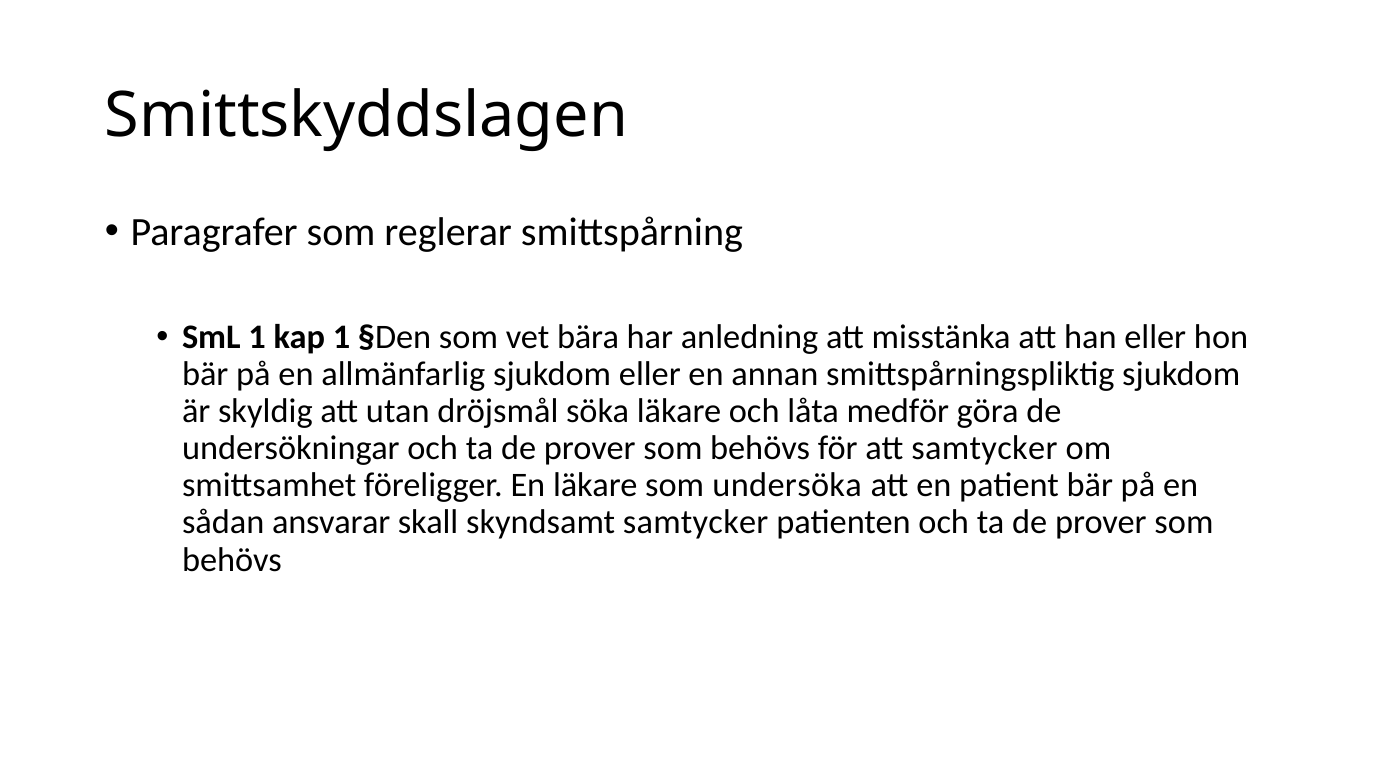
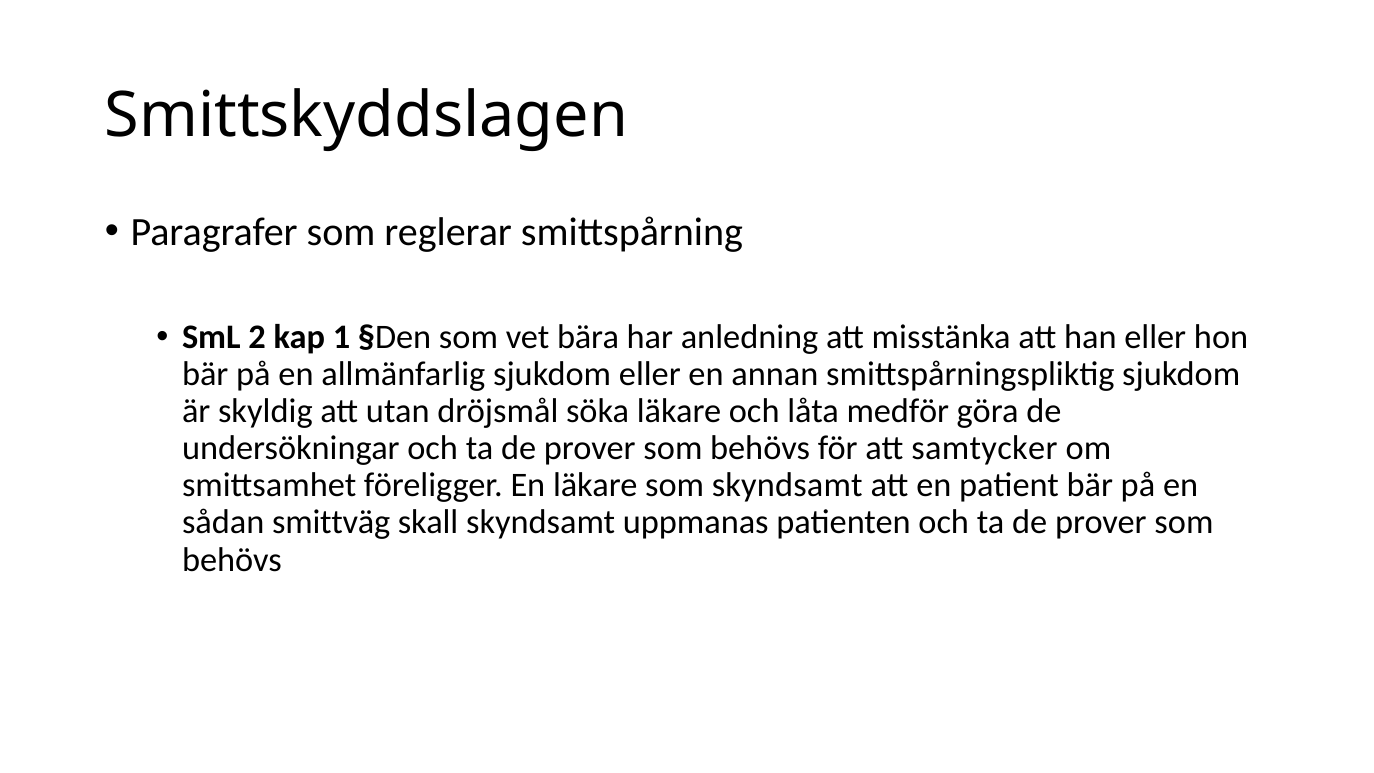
SmL 1: 1 -> 2
som undersöka: undersöka -> skyndsamt
ansvarar: ansvarar -> smittväg
skyndsamt samtycker: samtycker -> uppmanas
